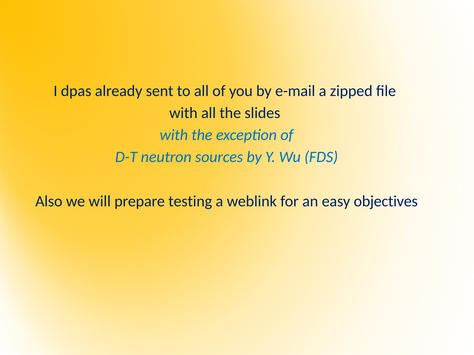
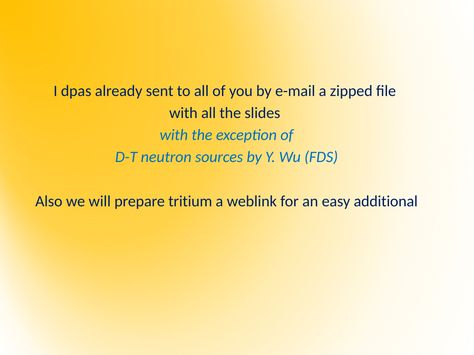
testing: testing -> tritium
objectives: objectives -> additional
